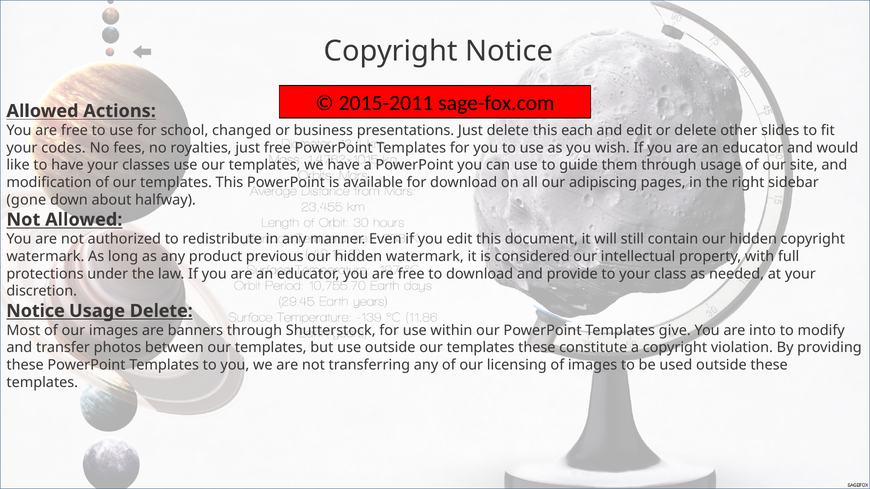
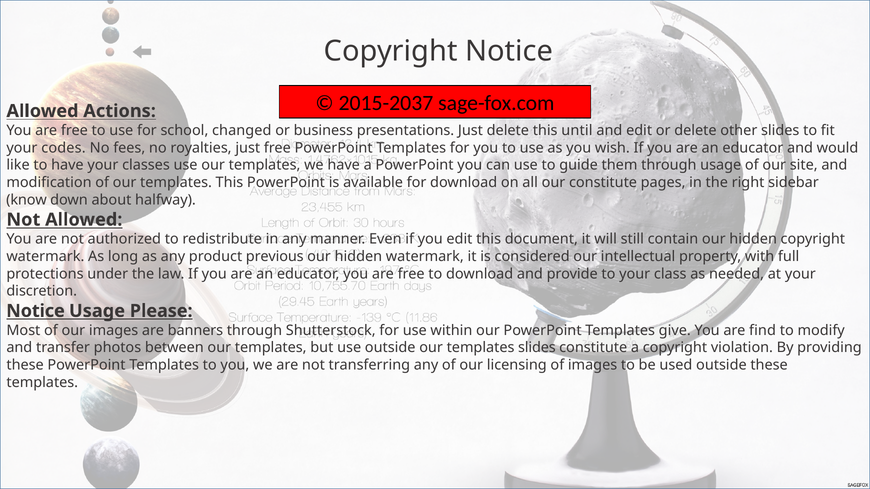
2015-2011: 2015-2011 -> 2015-2037
each: each -> until
our adipiscing: adipiscing -> constitute
gone: gone -> know
Usage Delete: Delete -> Please
into: into -> find
templates these: these -> slides
